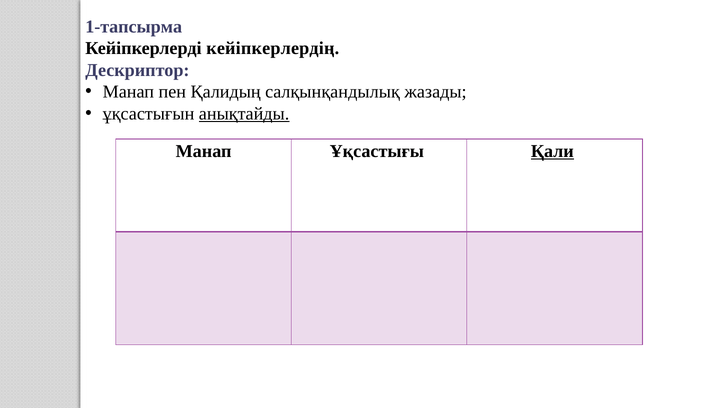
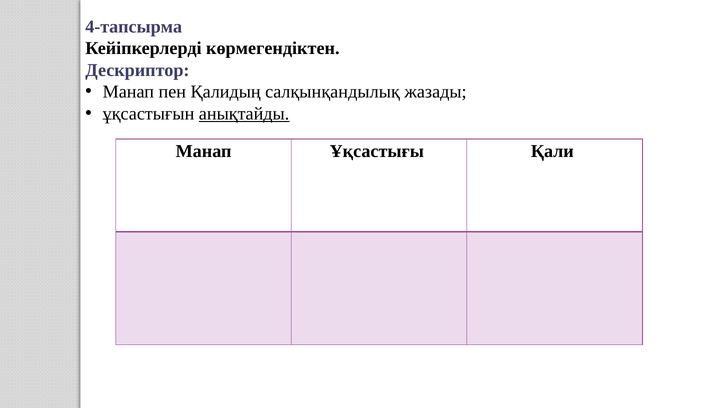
1-тапсырма: 1-тапсырма -> 4-тапсырма
кейіпкерлердің: кейіпкерлердің -> көрмегендіктен
Қали underline: present -> none
